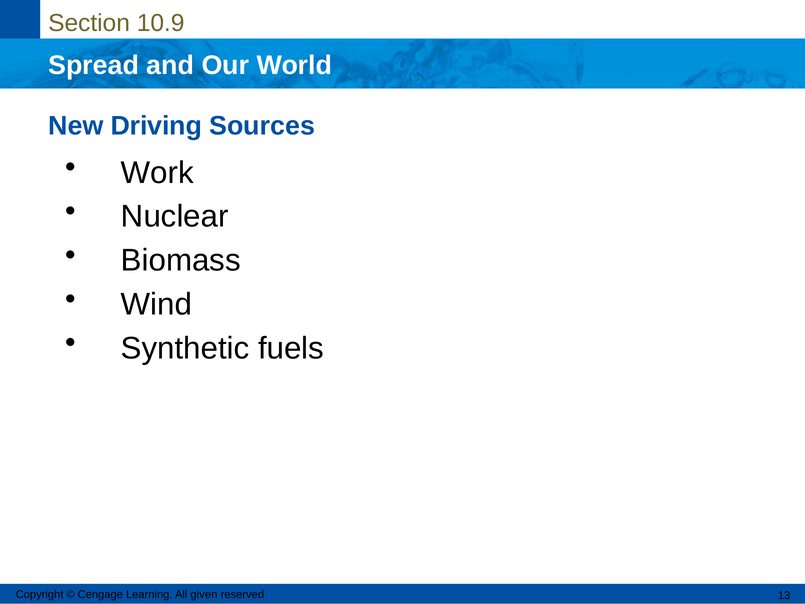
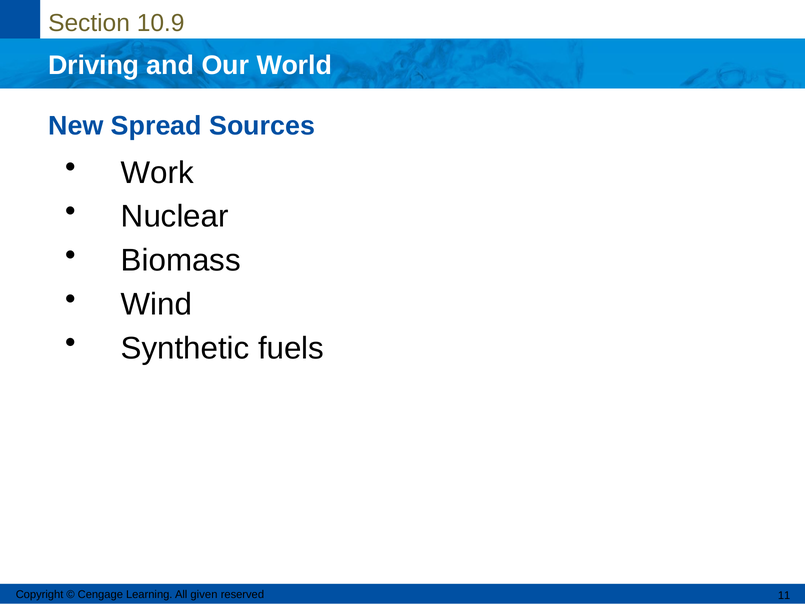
Spread: Spread -> Driving
Driving: Driving -> Spread
13: 13 -> 11
